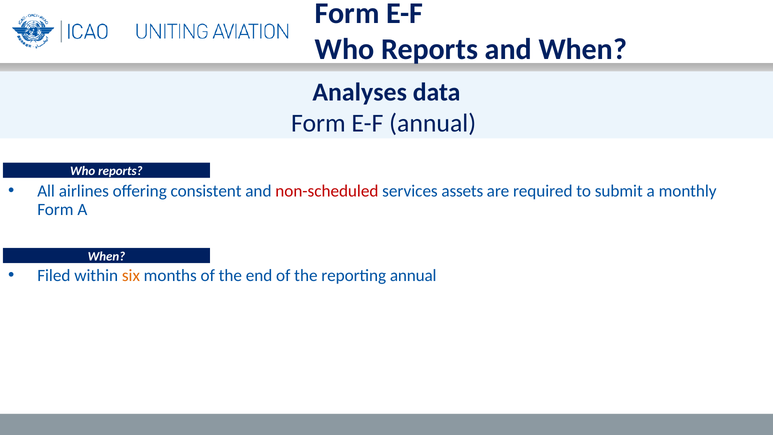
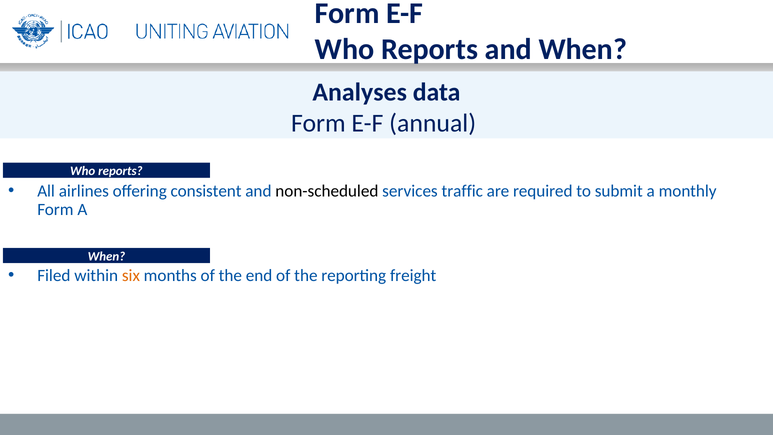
non-scheduled colour: red -> black
assets: assets -> traffic
reporting annual: annual -> freight
